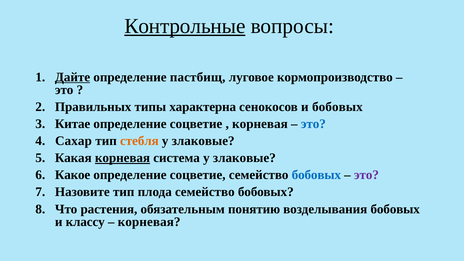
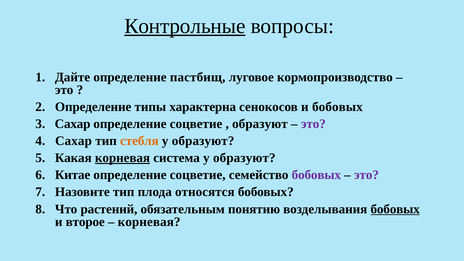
Дайте underline: present -> none
Правильных at (93, 107): Правильных -> Определение
Китае at (73, 124): Китае -> Сахар
корневая at (260, 124): корневая -> образуют
это at (313, 124) colour: blue -> purple
злаковые at (203, 141): злаковые -> образуют
система у злаковые: злаковые -> образуют
Какое: Какое -> Китае
бобовых at (316, 175) colour: blue -> purple
плода семейство: семейство -> относятся
растения: растения -> растений
бобовых at (395, 209) underline: none -> present
классу: классу -> второе
